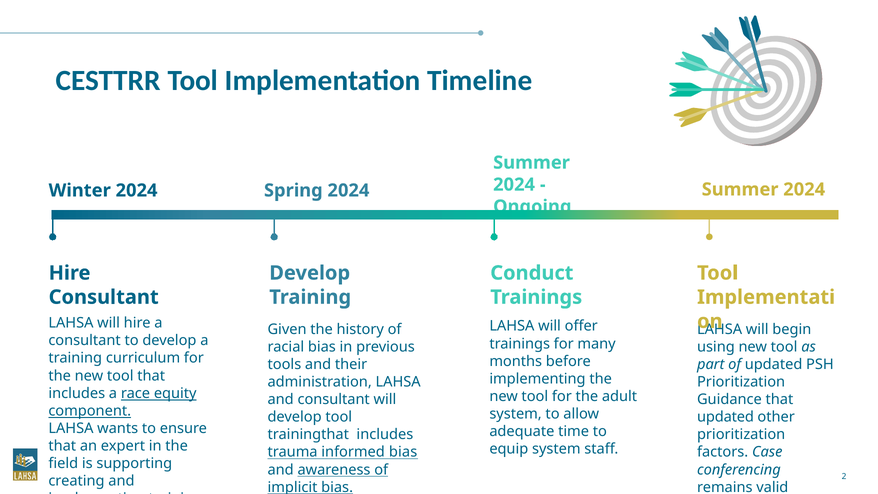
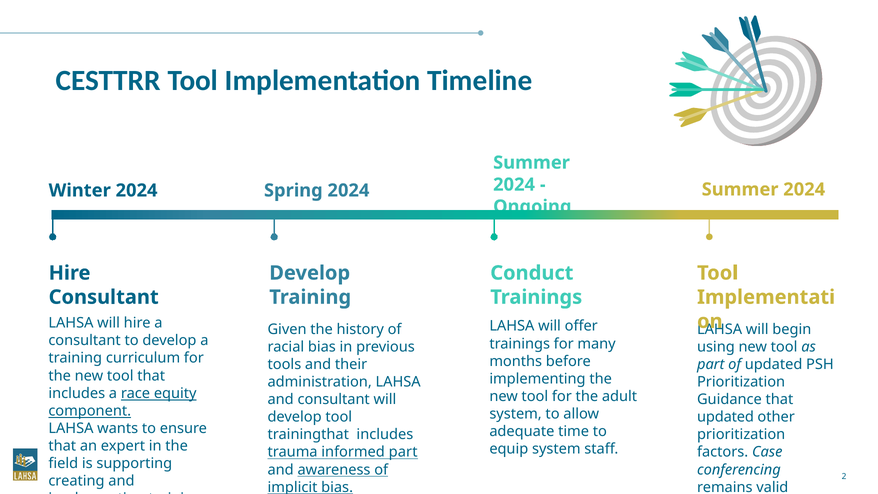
informed bias: bias -> part
